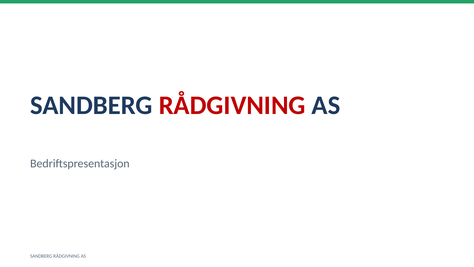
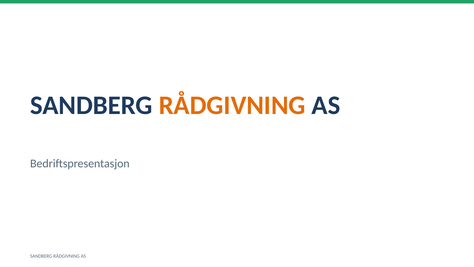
RÅDGIVNING at (232, 105) colour: red -> orange
